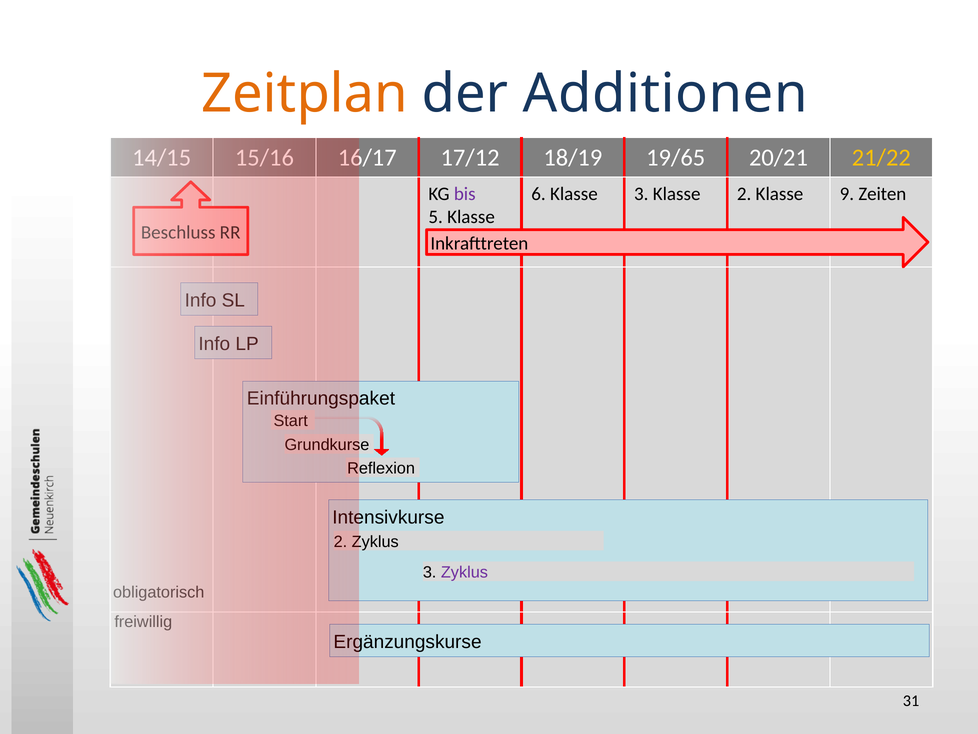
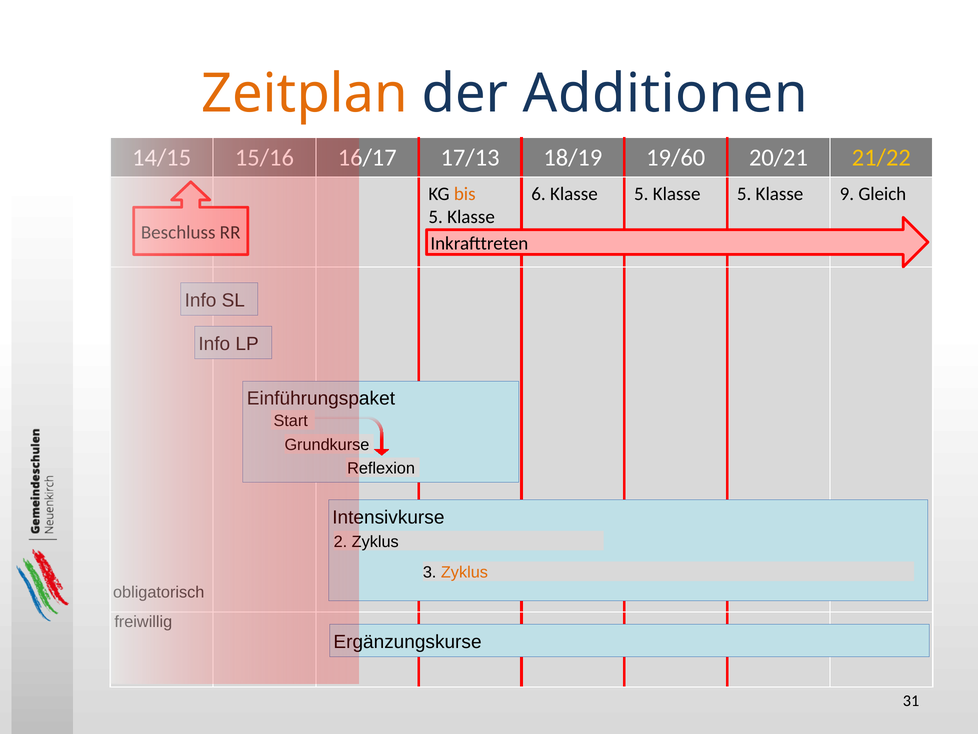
17/12: 17/12 -> 17/13
19/65: 19/65 -> 19/60
bis colour: purple -> orange
6 Klasse 3: 3 -> 5
2 at (744, 194): 2 -> 5
Zeiten: Zeiten -> Gleich
Zyklus at (464, 572) colour: purple -> orange
